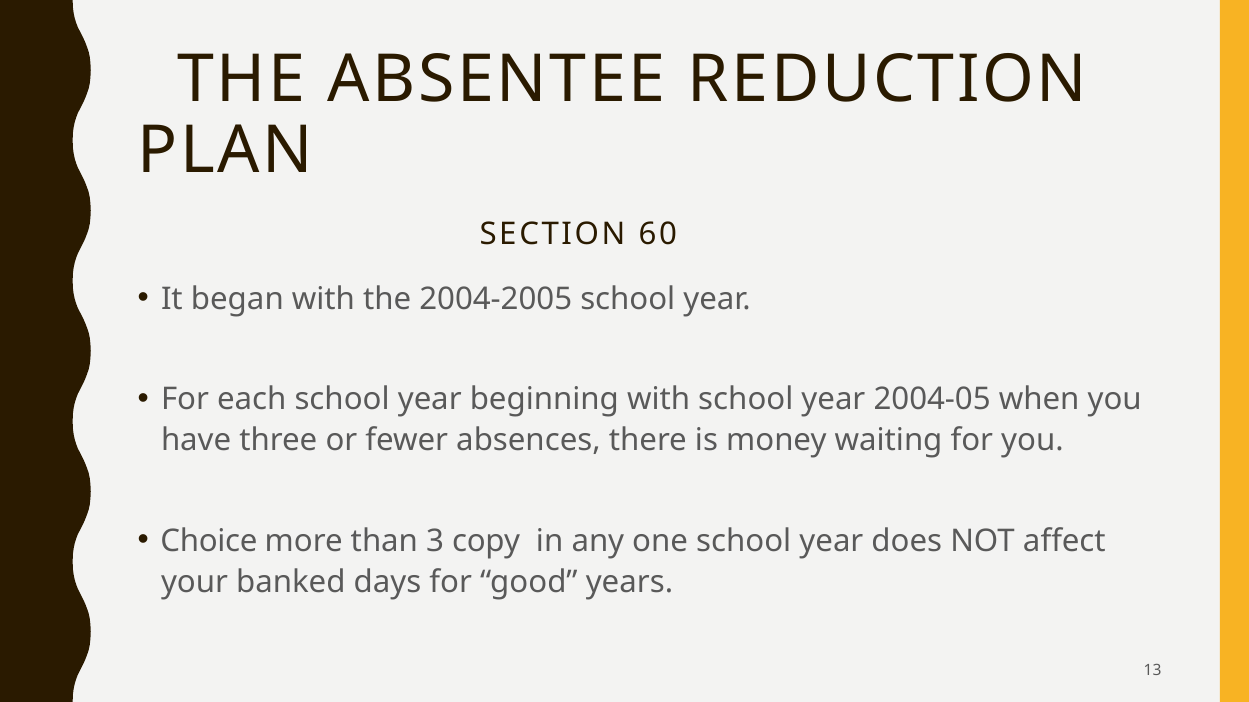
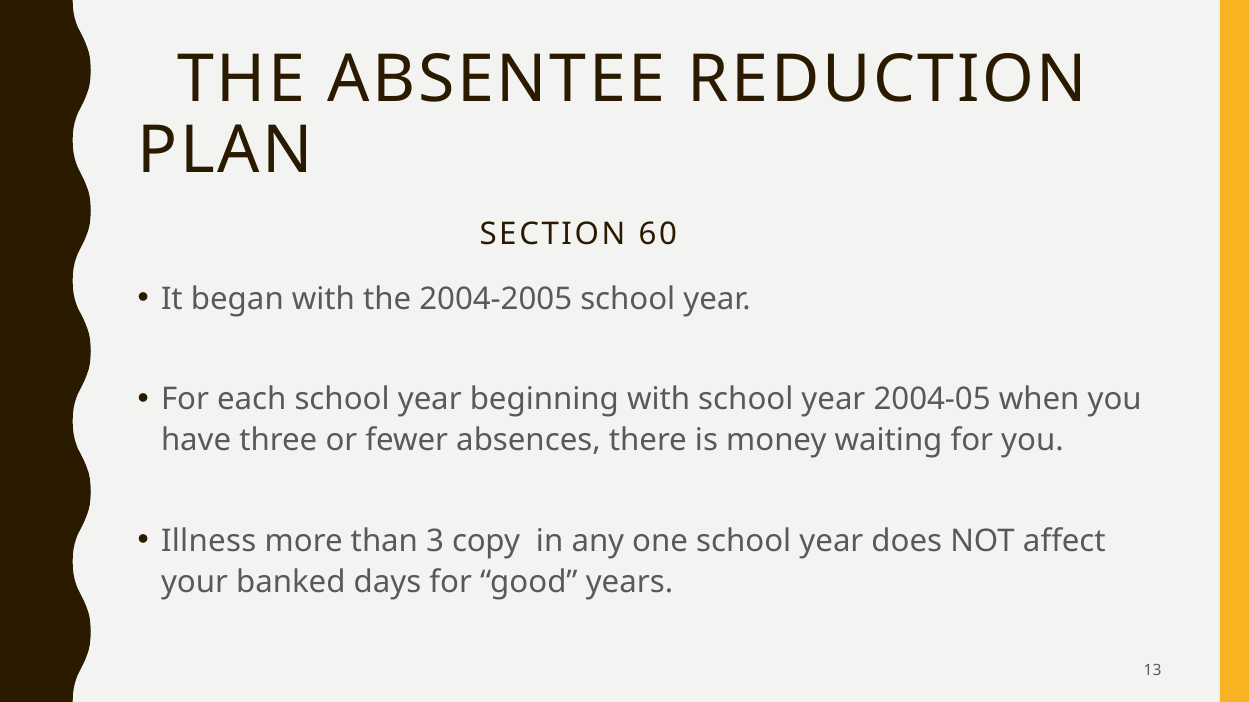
Choice: Choice -> Illness
